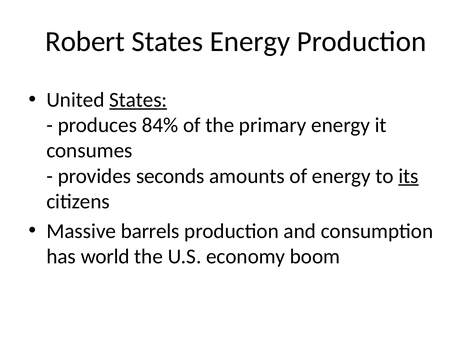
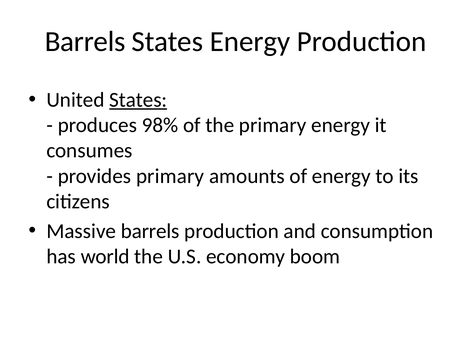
Robert at (85, 42): Robert -> Barrels
84%: 84% -> 98%
provides seconds: seconds -> primary
its underline: present -> none
